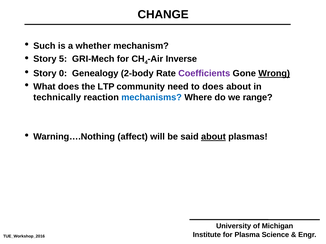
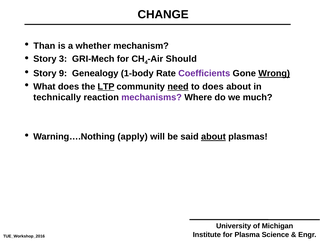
Such: Such -> Than
5: 5 -> 3
Inverse: Inverse -> Should
0: 0 -> 9
2-body: 2-body -> 1-body
LTP underline: none -> present
need underline: none -> present
mechanisms colour: blue -> purple
range: range -> much
affect: affect -> apply
